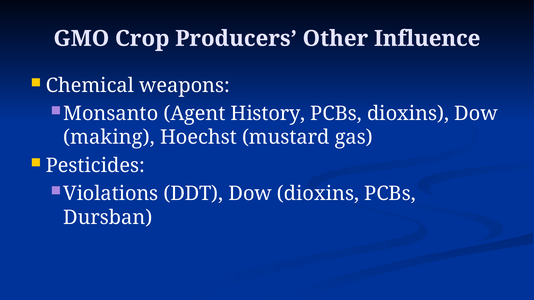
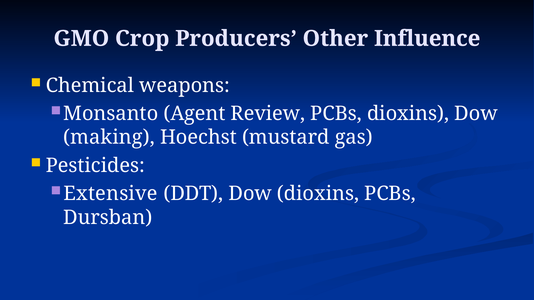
History: History -> Review
Violations: Violations -> Extensive
